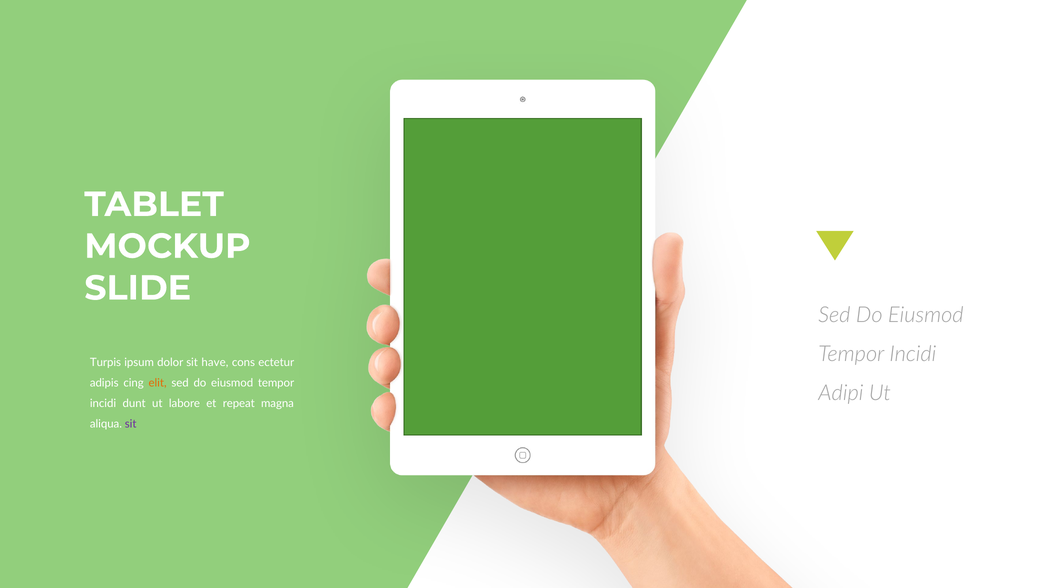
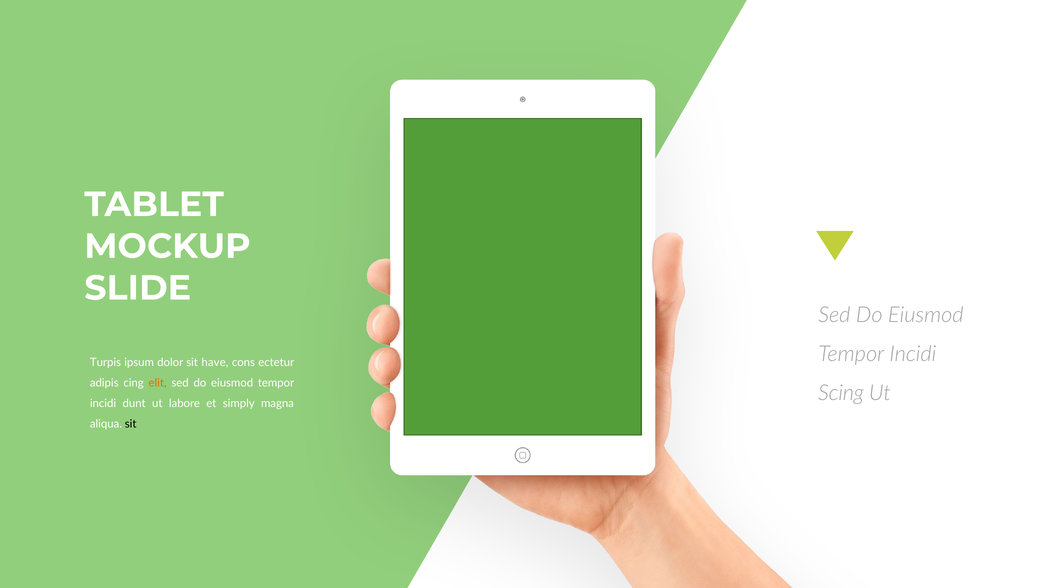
Adipi: Adipi -> Scing
repeat: repeat -> simply
sit at (131, 424) colour: purple -> black
